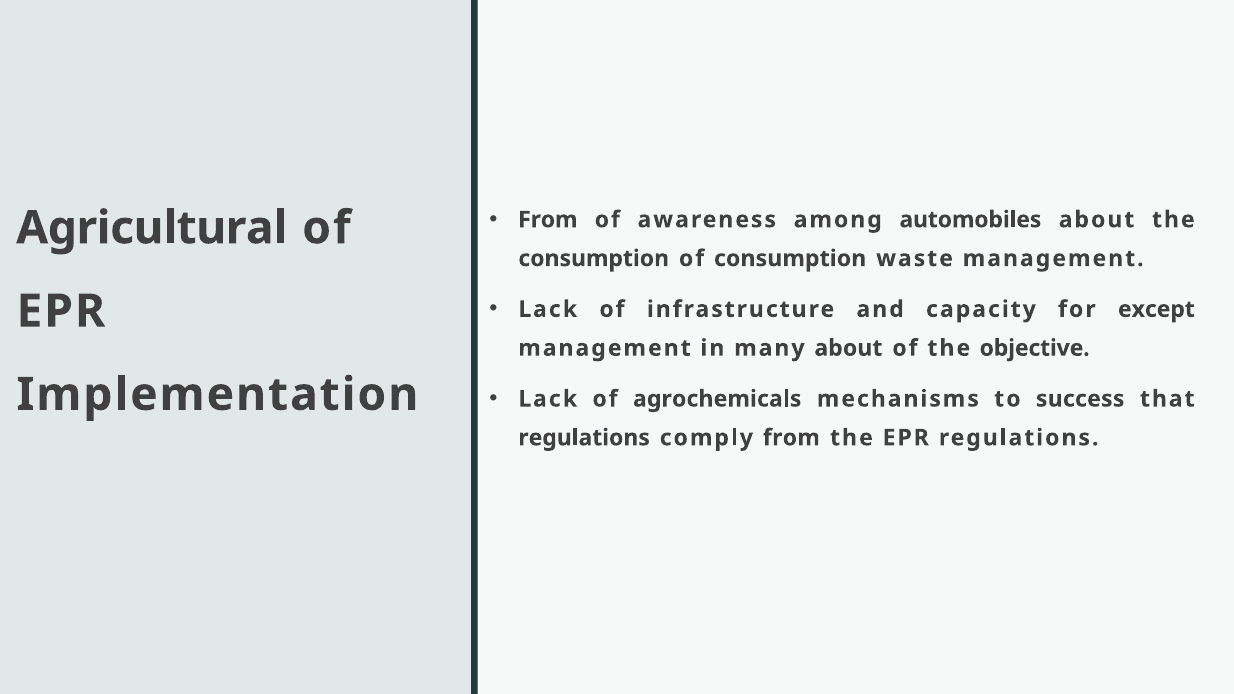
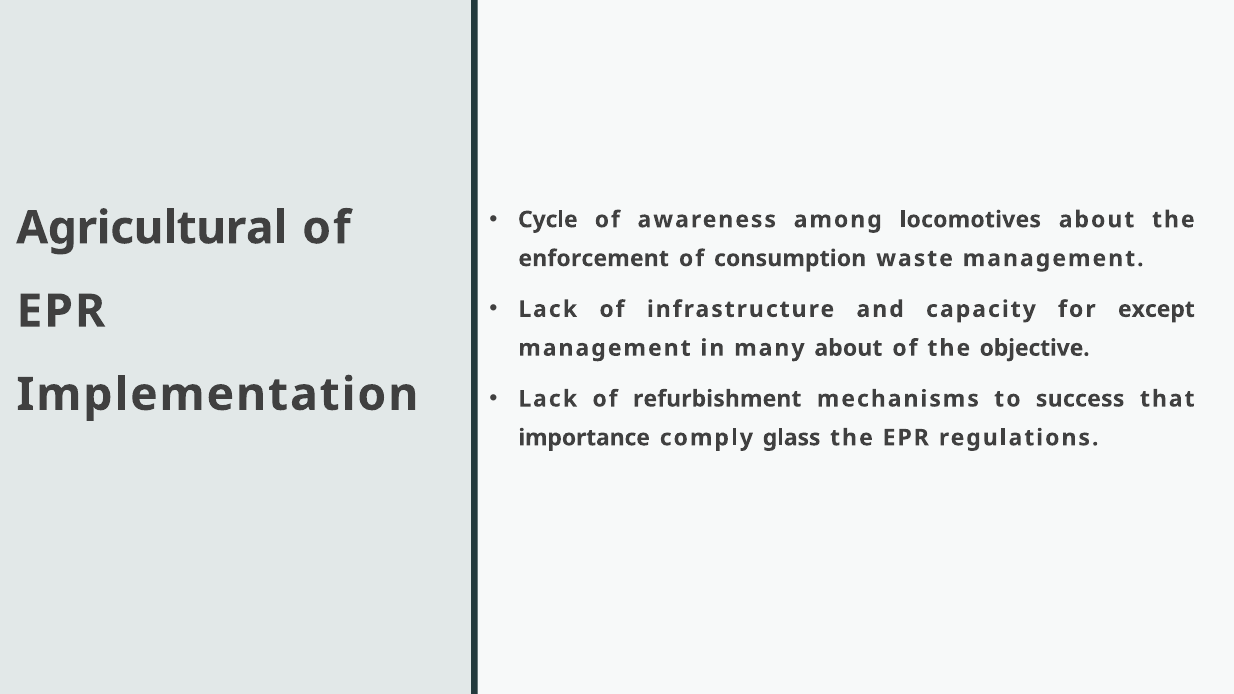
From at (548, 220): From -> Cycle
automobiles: automobiles -> locomotives
consumption at (594, 259): consumption -> enforcement
agrochemicals: agrochemicals -> refurbishment
regulations at (584, 438): regulations -> importance
comply from: from -> glass
